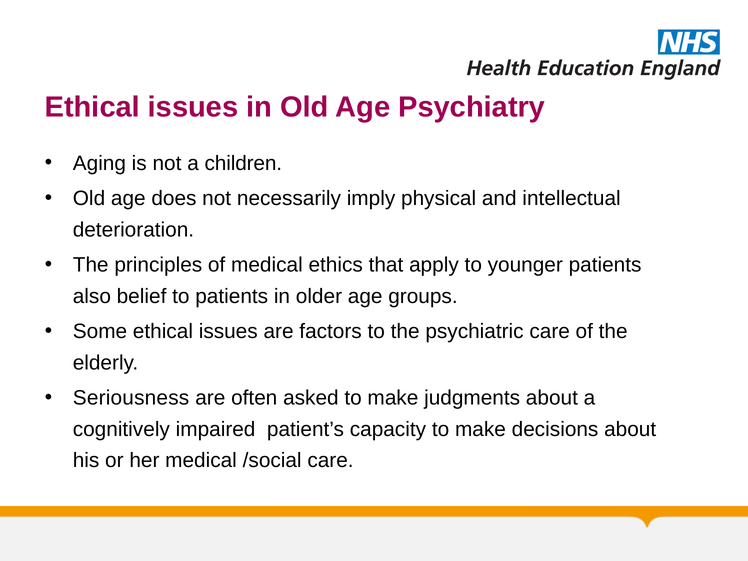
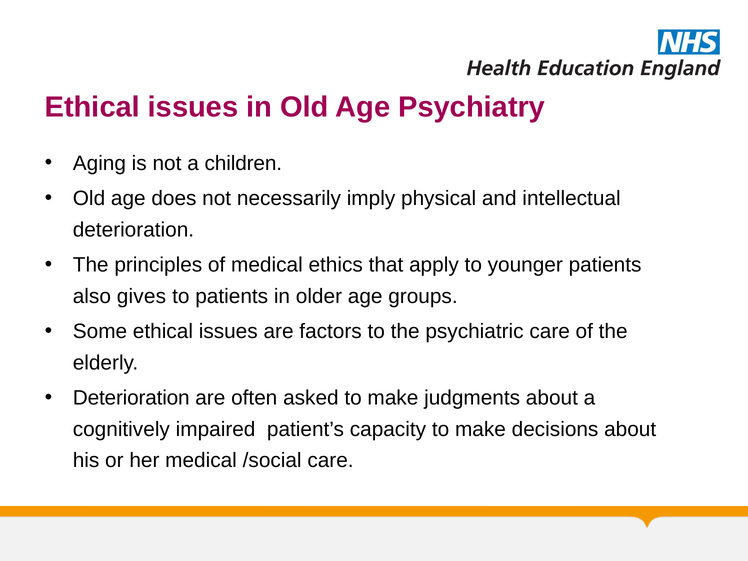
belief: belief -> gives
Seriousness at (131, 398): Seriousness -> Deterioration
